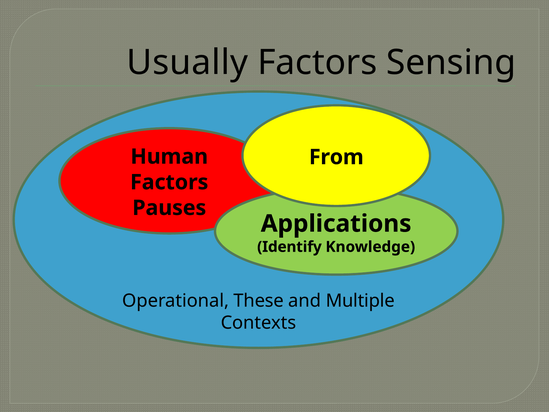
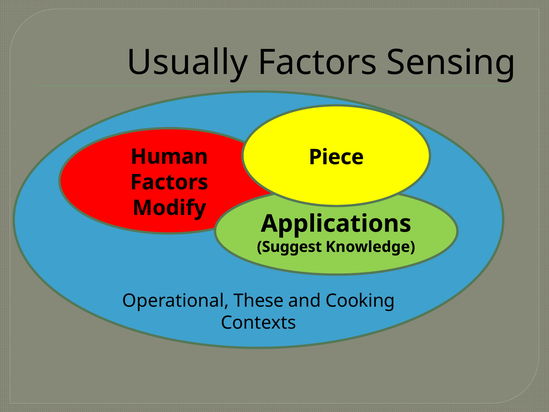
From: From -> Piece
Pauses: Pauses -> Modify
Identify: Identify -> Suggest
Multiple: Multiple -> Cooking
